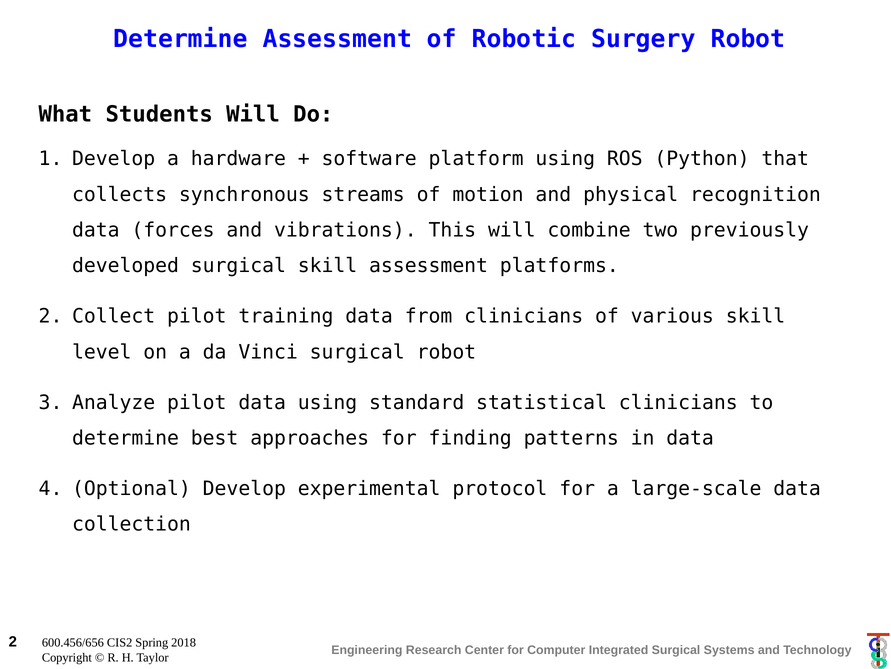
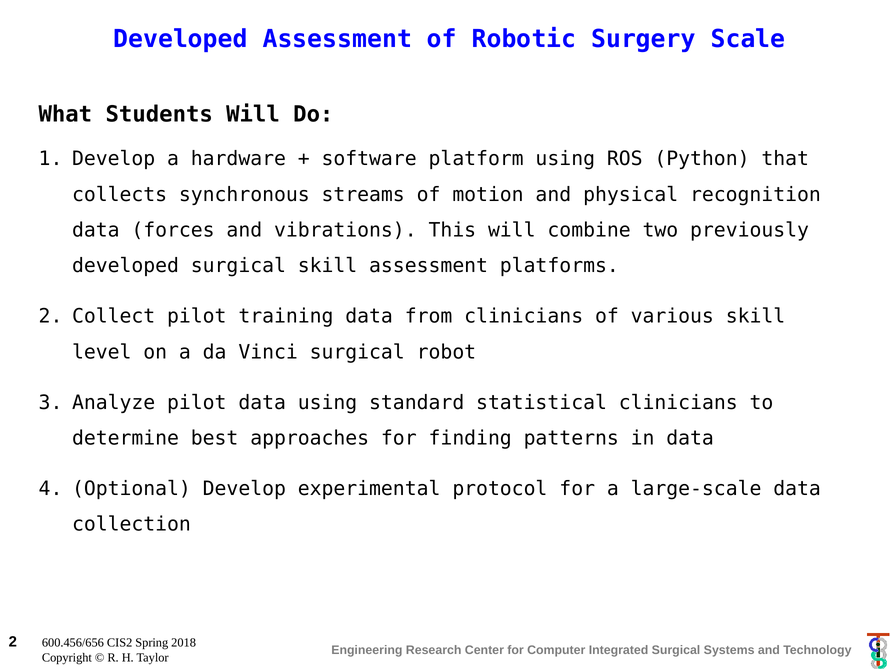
Determine at (180, 39): Determine -> Developed
Surgery Robot: Robot -> Scale
